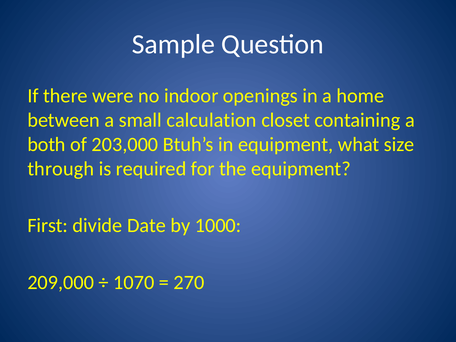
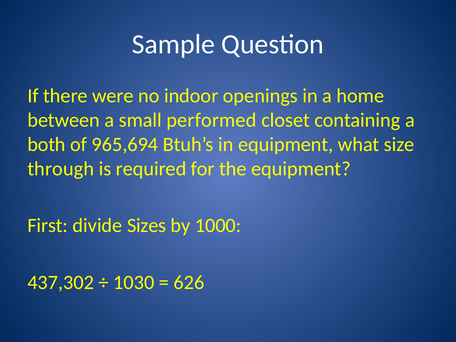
calculation: calculation -> performed
203,000: 203,000 -> 965,694
Date: Date -> Sizes
209,000: 209,000 -> 437,302
1070: 1070 -> 1030
270: 270 -> 626
